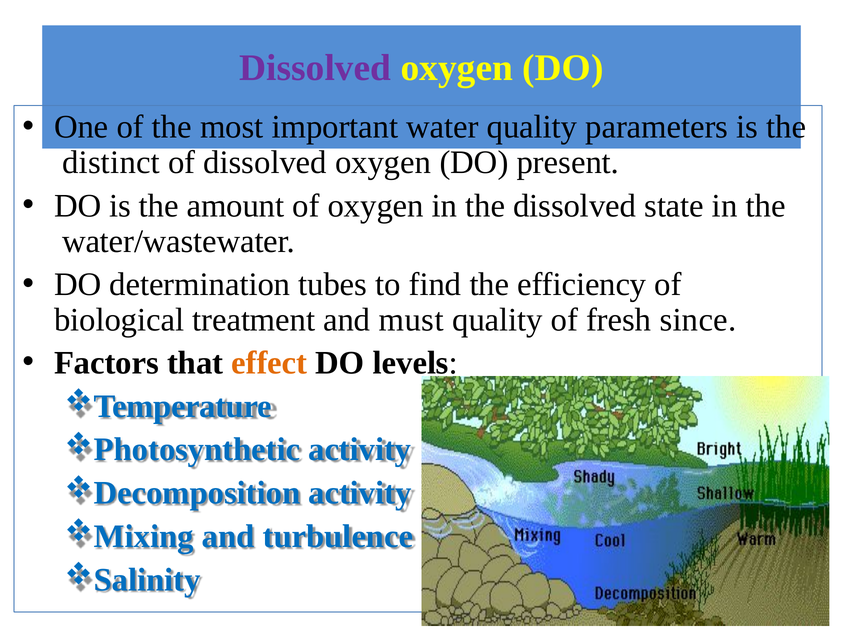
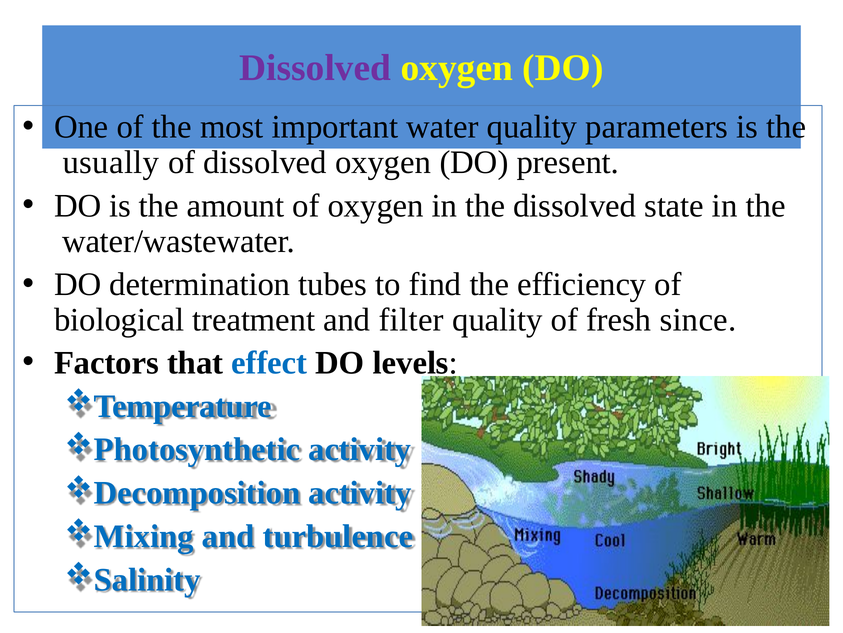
distinct: distinct -> usually
must: must -> filter
effect colour: orange -> blue
